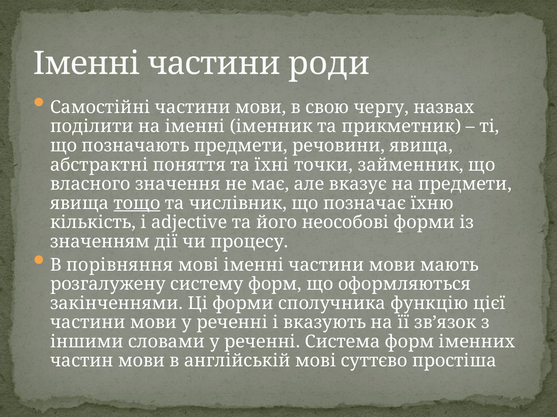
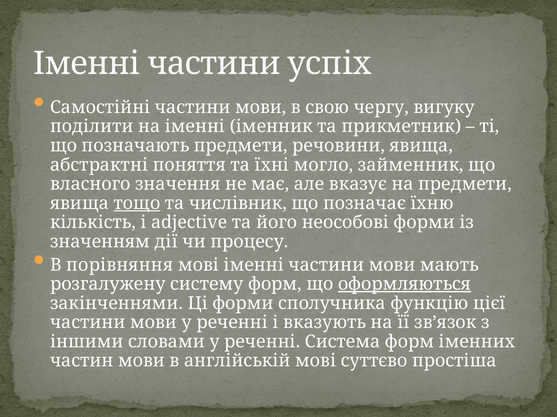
роди: роди -> успіх
назвах: назвах -> вигуку
точки: точки -> могло
оформляються underline: none -> present
